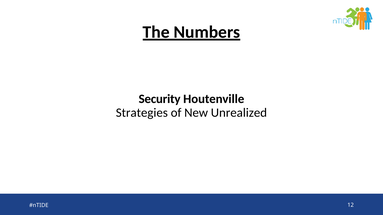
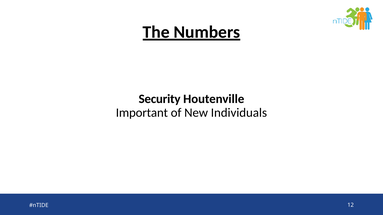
Strategies: Strategies -> Important
Unrealized: Unrealized -> Individuals
